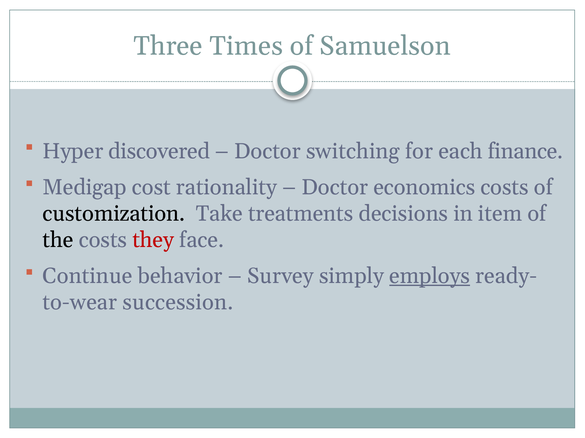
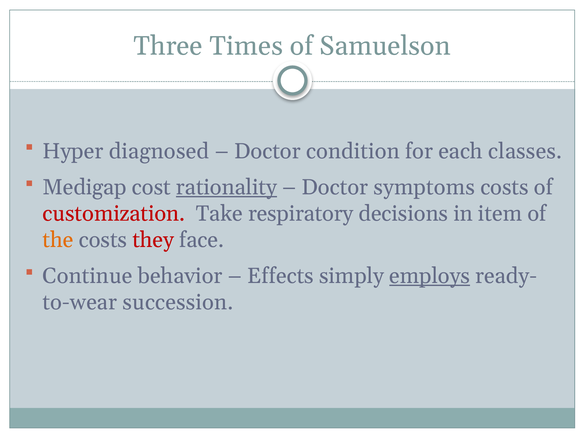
discovered: discovered -> diagnosed
switching: switching -> condition
finance: finance -> classes
rationality underline: none -> present
economics: economics -> symptoms
customization colour: black -> red
treatments: treatments -> respiratory
the colour: black -> orange
Survey: Survey -> Effects
